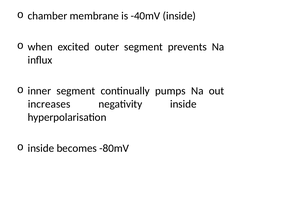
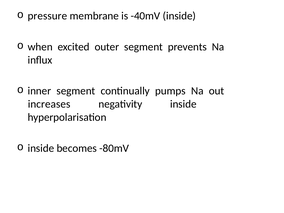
chamber: chamber -> pressure
